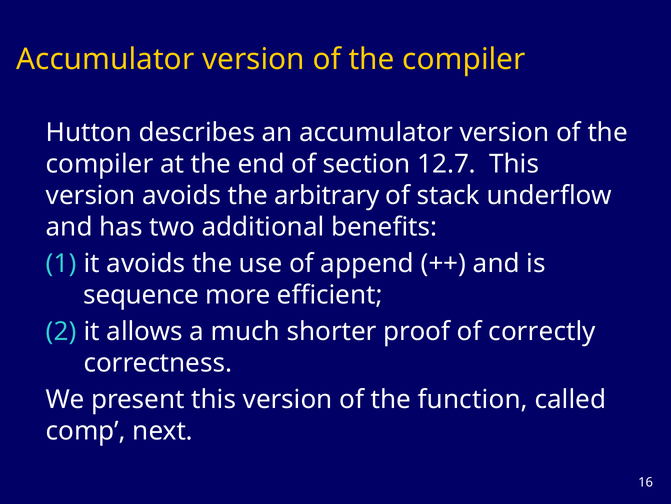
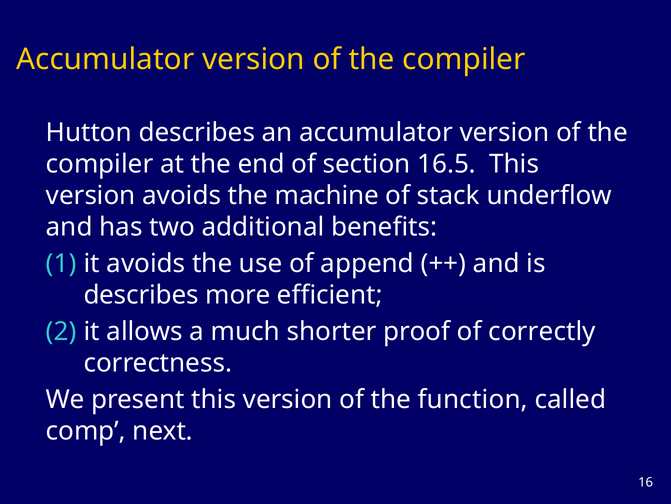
12.7: 12.7 -> 16.5
arbitrary: arbitrary -> machine
sequence at (141, 295): sequence -> describes
